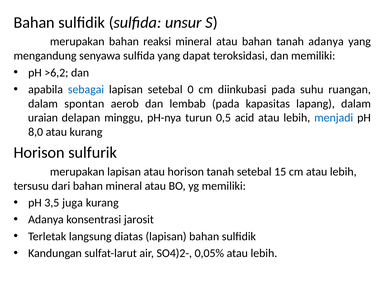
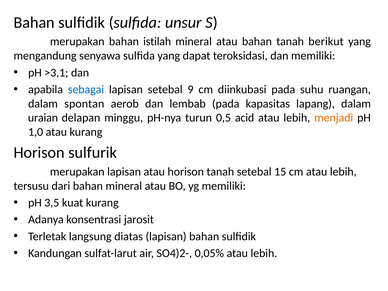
reaksi: reaksi -> istilah
tanah adanya: adanya -> berikut
>6,2: >6,2 -> >3,1
0: 0 -> 9
menjadi colour: blue -> orange
8,0: 8,0 -> 1,0
juga: juga -> kuat
